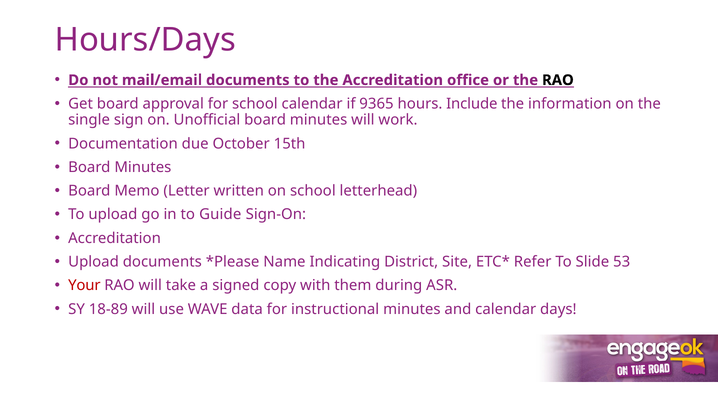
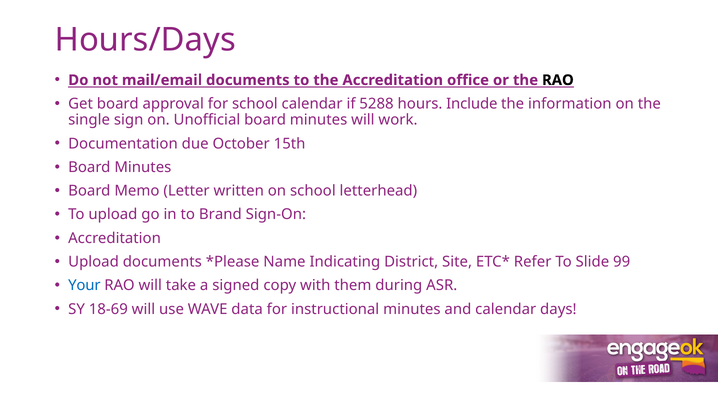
9365: 9365 -> 5288
Guide: Guide -> Brand
53: 53 -> 99
Your colour: red -> blue
18-89: 18-89 -> 18-69
